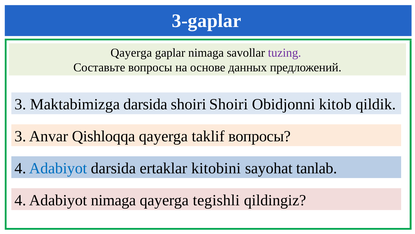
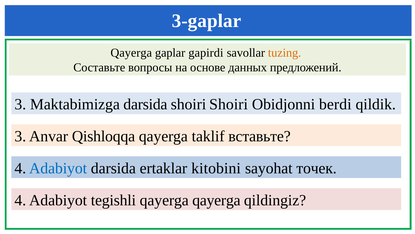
gaplar nimaga: nimaga -> gapirdi
tuzing colour: purple -> orange
kitob: kitob -> berdi
taklif вопросы: вопросы -> вставьте
tanlab: tanlab -> точек
Adabiyot nimaga: nimaga -> tegishli
qayerga tegishli: tegishli -> qayerga
